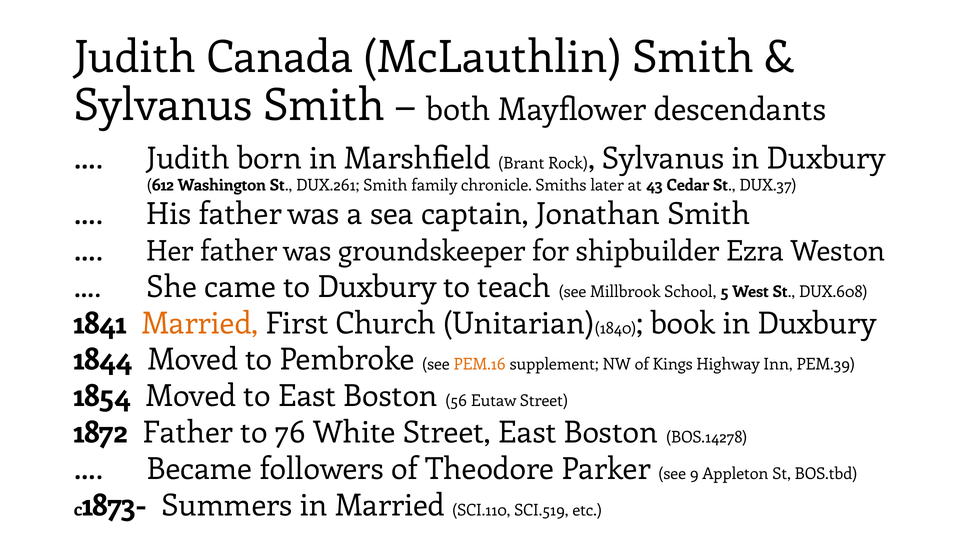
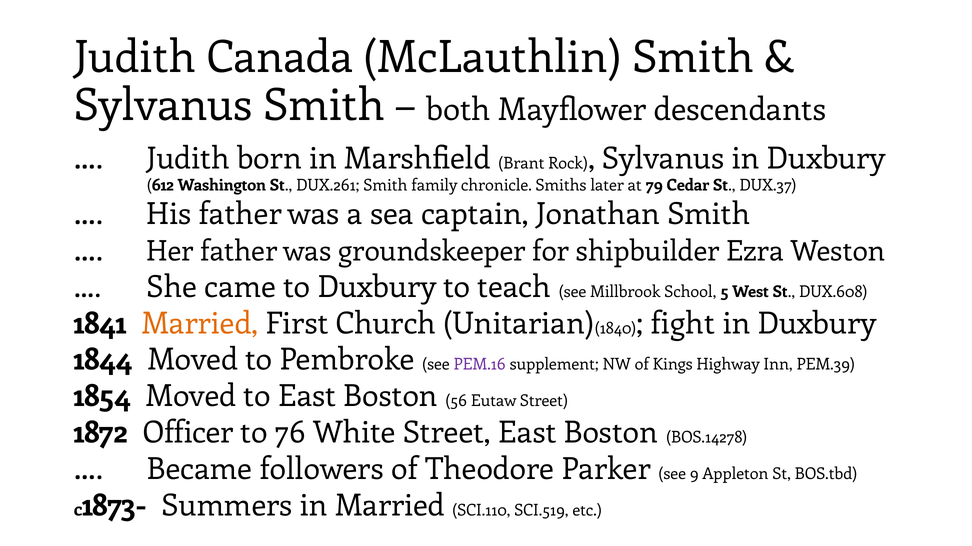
43: 43 -> 79
book: book -> fight
PEM.16 colour: orange -> purple
1872 Father: Father -> Officer
